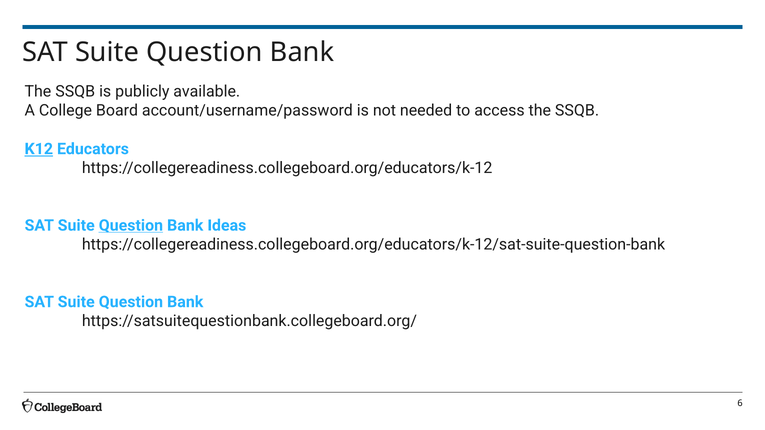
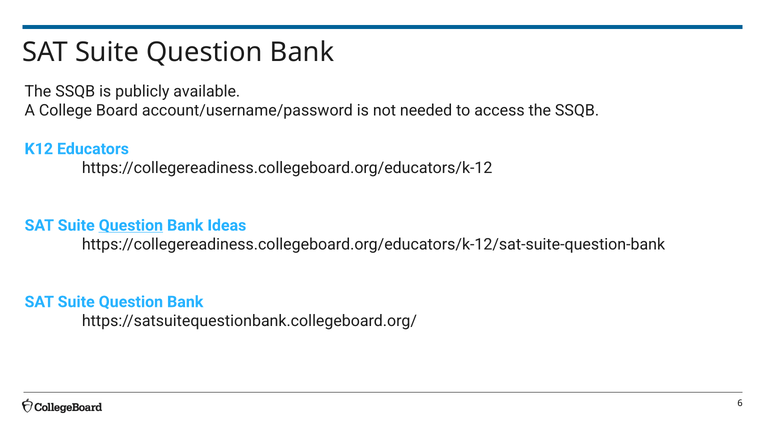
K12 underline: present -> none
